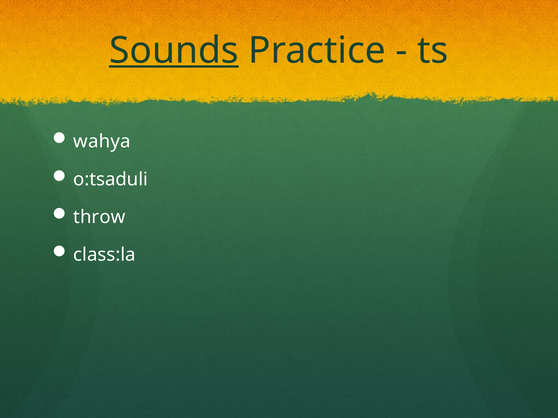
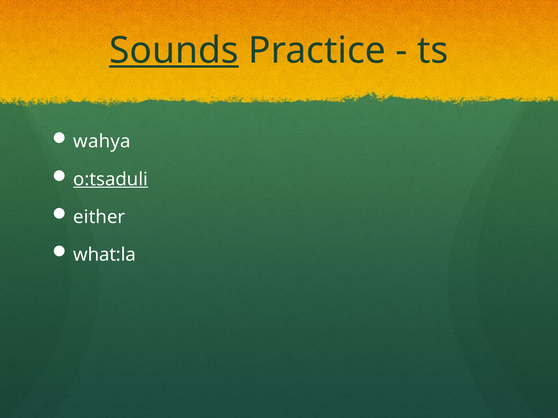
o:tsaduli underline: none -> present
throw: throw -> either
class:la: class:la -> what:la
